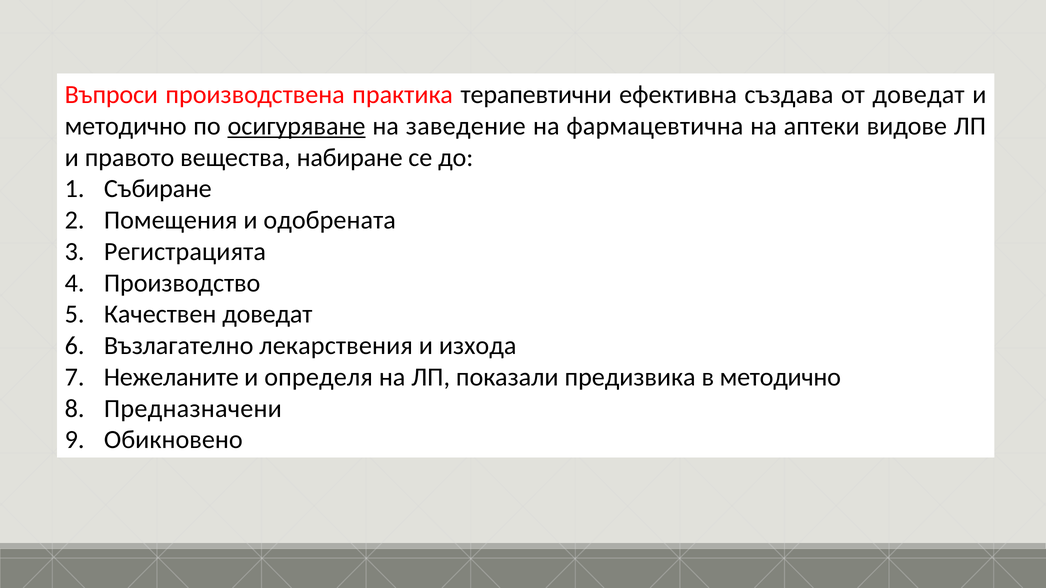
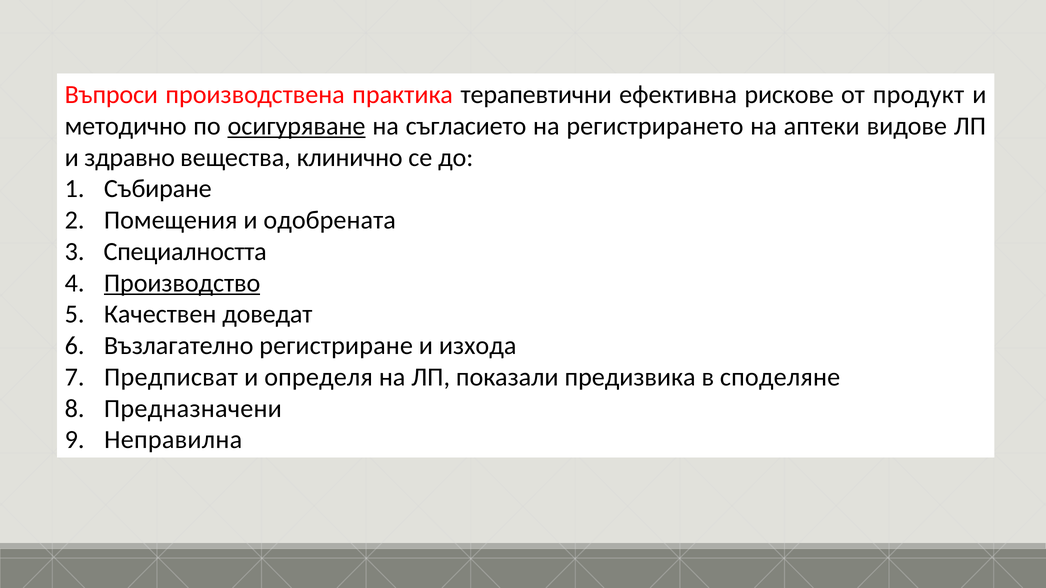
създава: създава -> рискове
от доведат: доведат -> продукт
заведение: заведение -> съгласието
фармацевтична: фармацевтична -> регистрирането
правото: правото -> здравно
набиране: набиране -> клинично
Регистрацията: Регистрацията -> Специалността
Производство underline: none -> present
лекарствения: лекарствения -> регистриране
Нежеланите: Нежеланите -> Предписват
в методично: методично -> споделяне
Обикновено: Обикновено -> Неправилна
